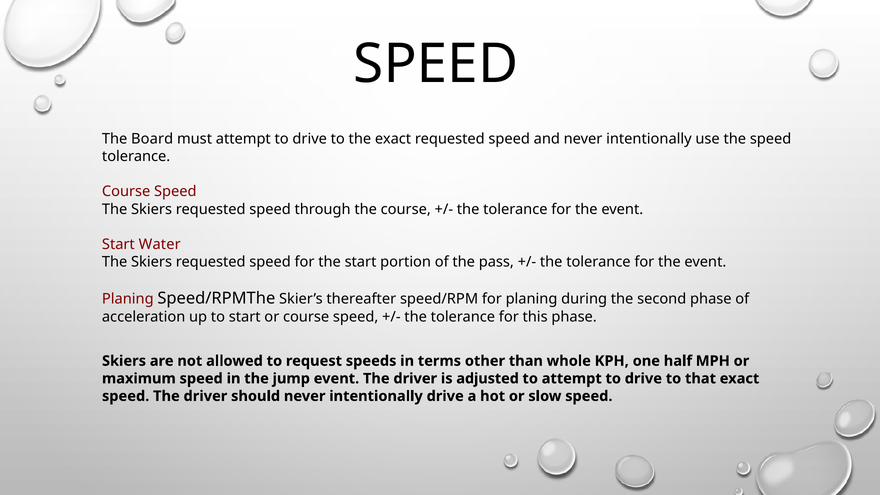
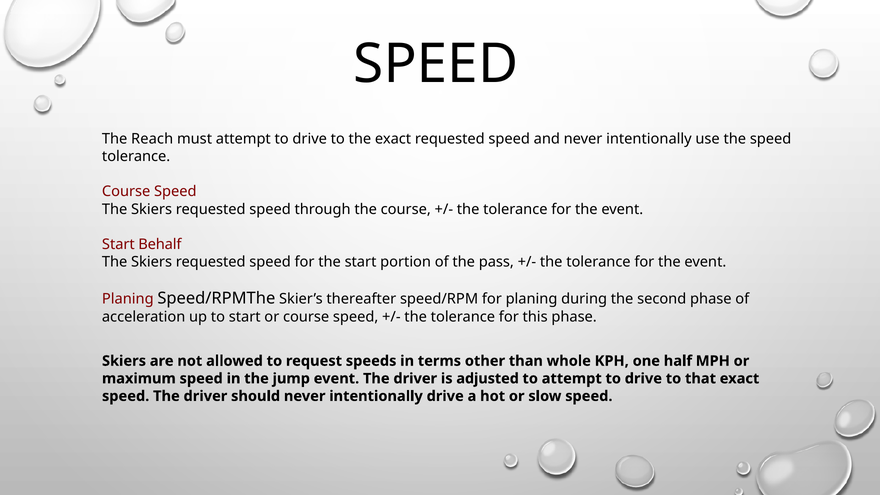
Board: Board -> Reach
Water: Water -> Behalf
